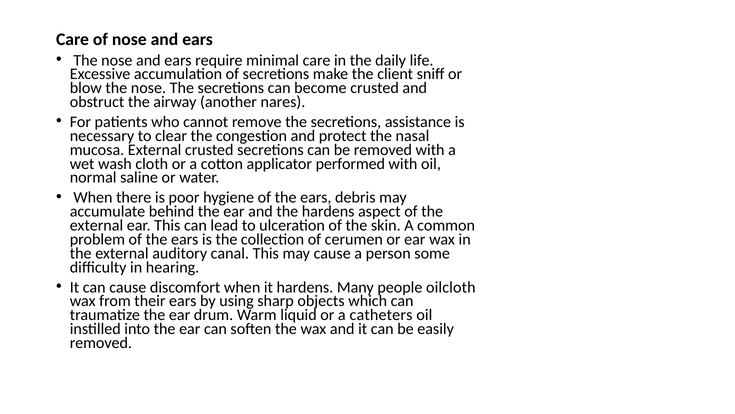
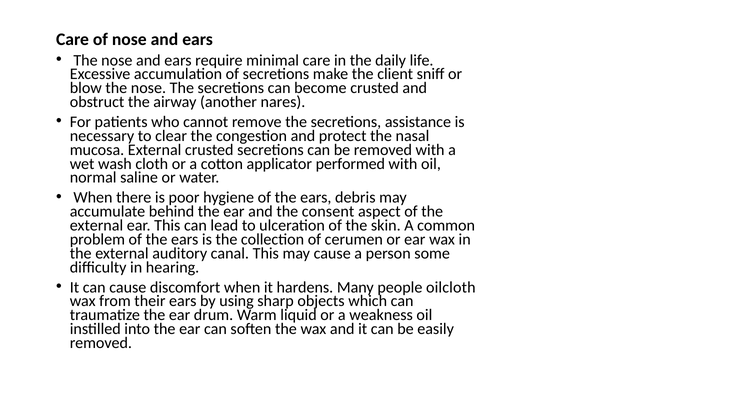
the hardens: hardens -> consent
catheters: catheters -> weakness
